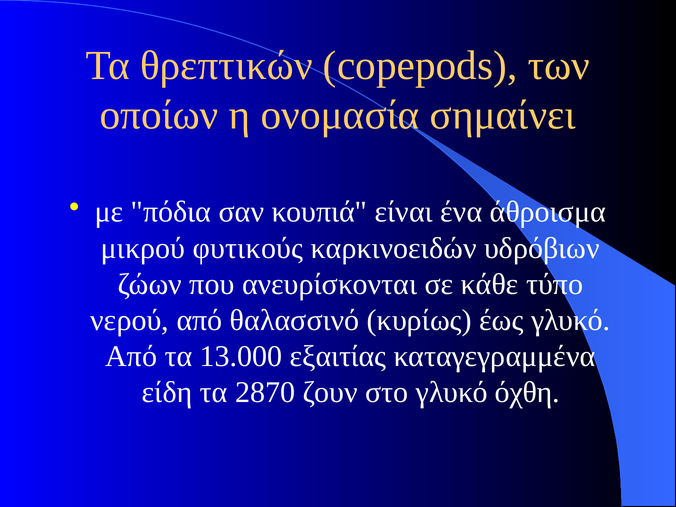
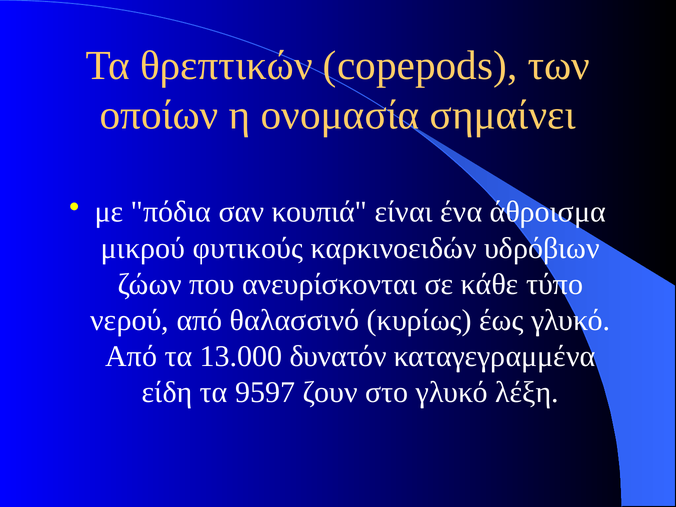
εξαιτίας: εξαιτίας -> δυνατόν
2870: 2870 -> 9597
όχθη: όχθη -> λέξη
